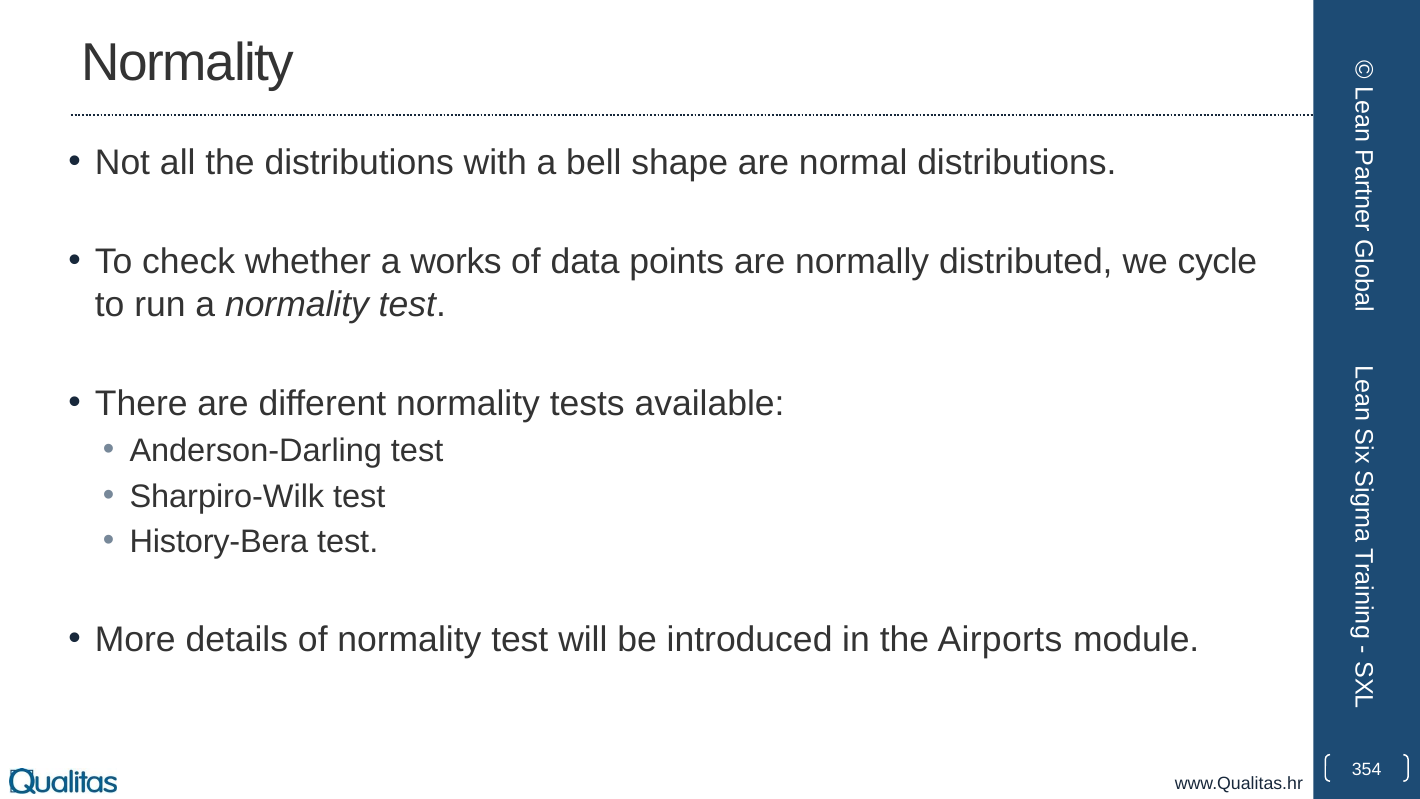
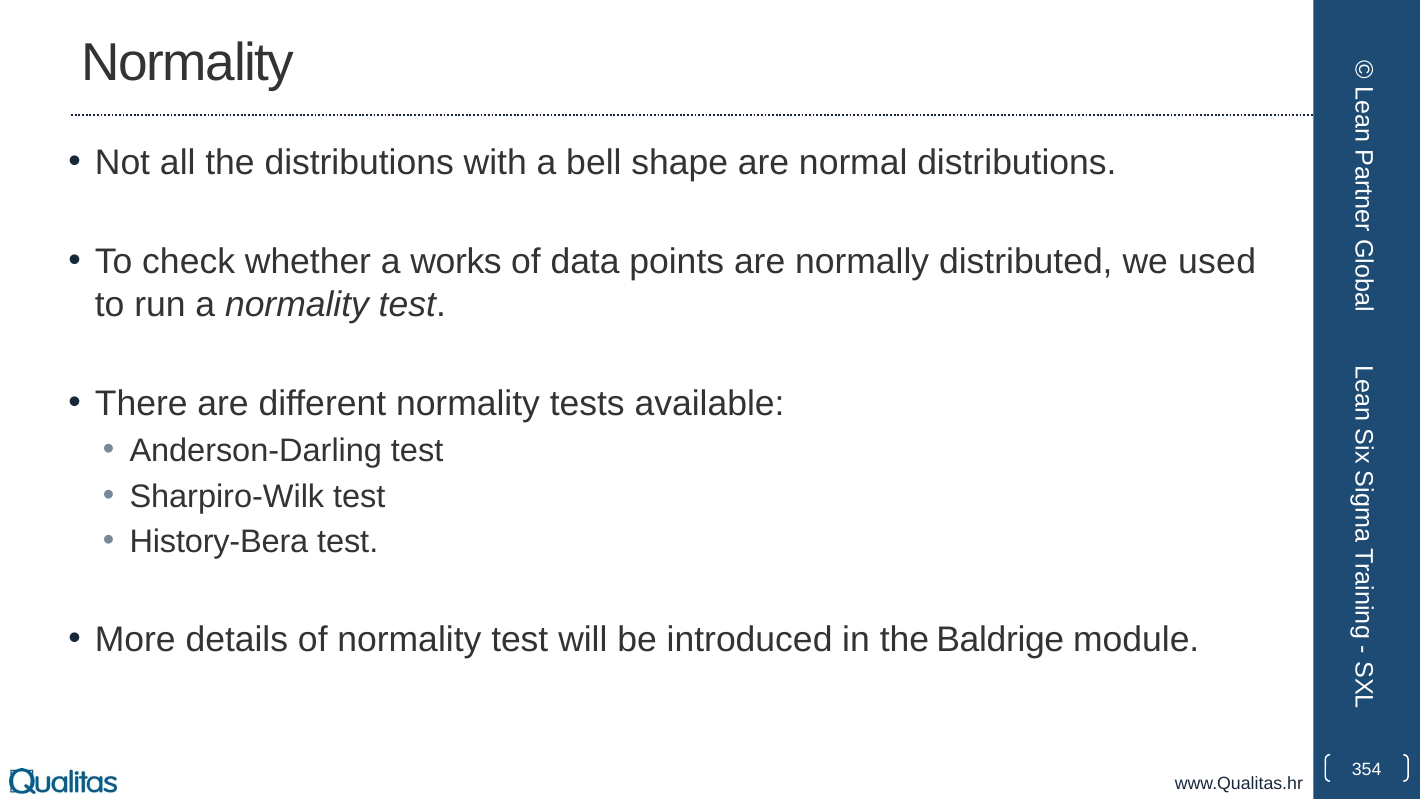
cycle: cycle -> used
Airports: Airports -> Baldrige
